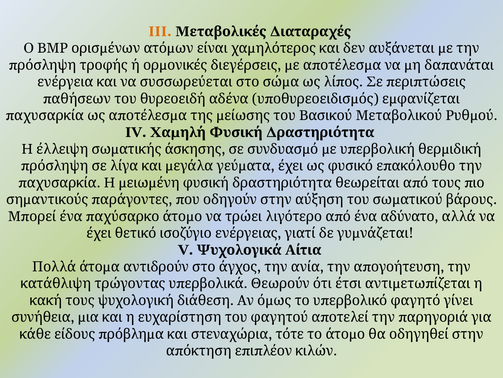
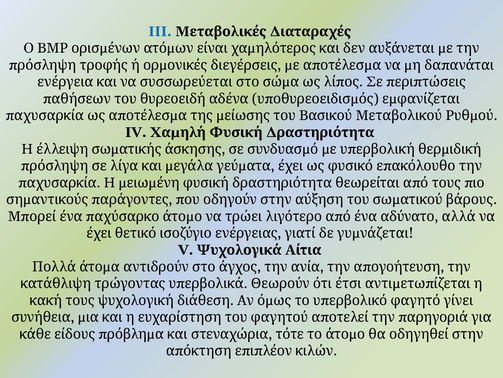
ΙΙΙ colour: orange -> blue
